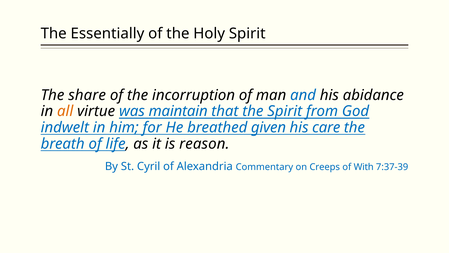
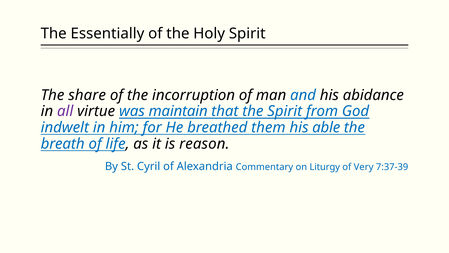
all colour: orange -> purple
given: given -> them
care: care -> able
Creeps: Creeps -> Liturgy
With: With -> Very
